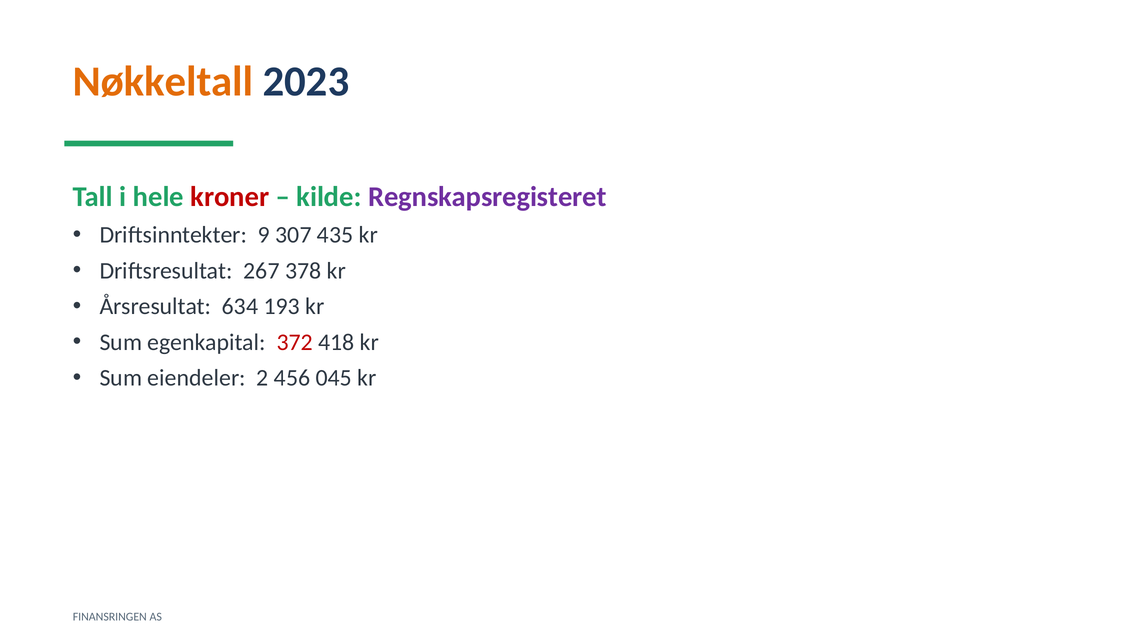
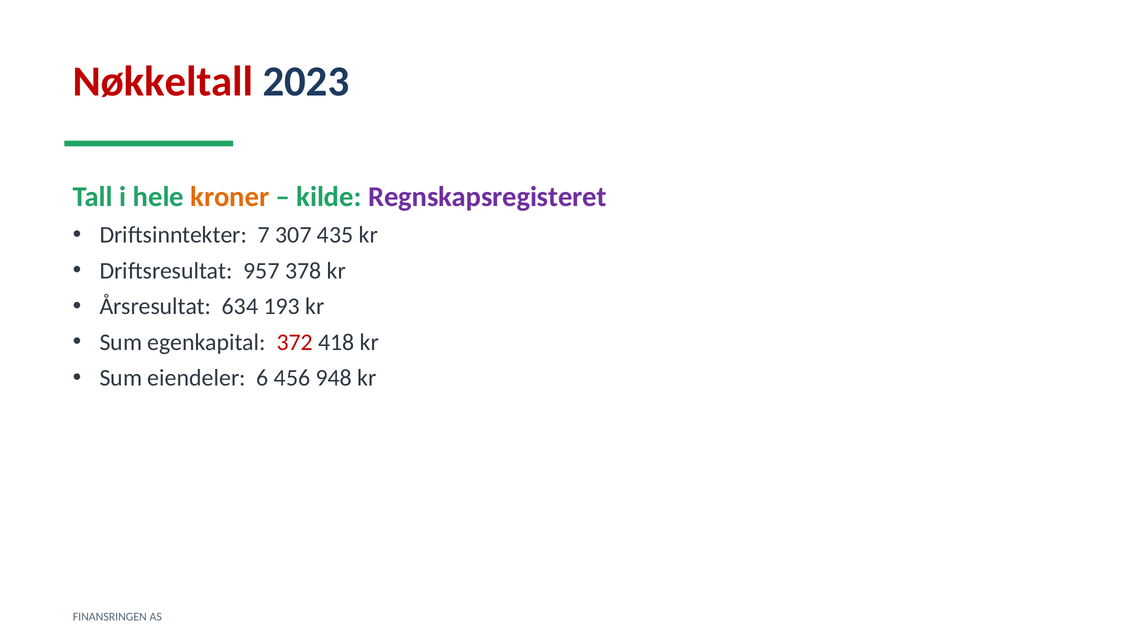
Nøkkeltall colour: orange -> red
kroner colour: red -> orange
9: 9 -> 7
267: 267 -> 957
2: 2 -> 6
045: 045 -> 948
